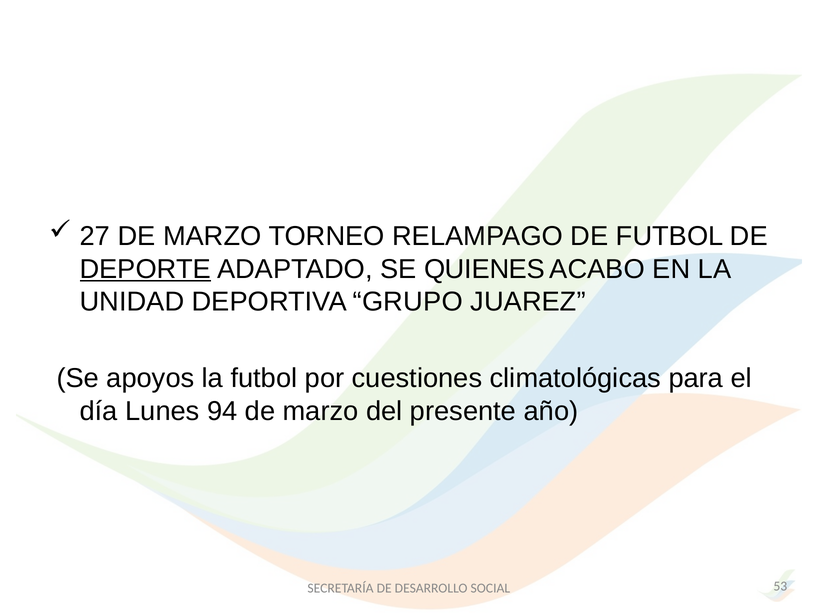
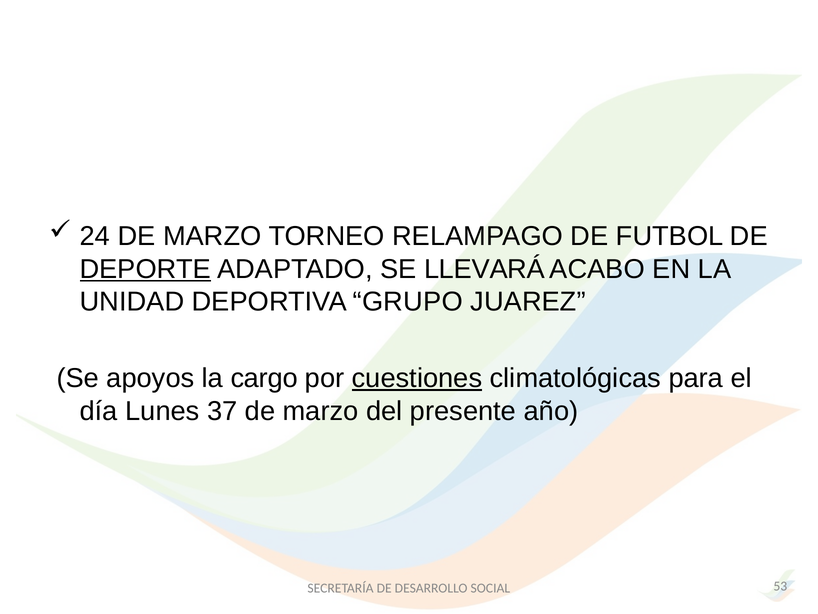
27: 27 -> 24
QUIENES: QUIENES -> LLEVARÁ
la futbol: futbol -> cargo
cuestiones underline: none -> present
94: 94 -> 37
